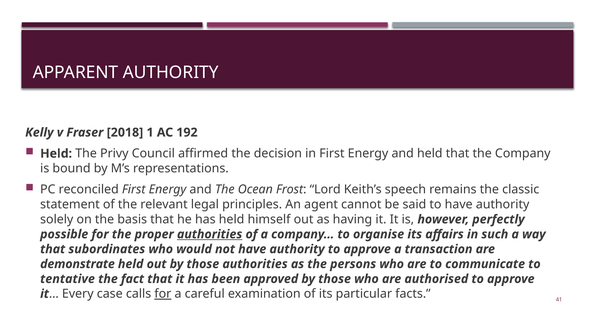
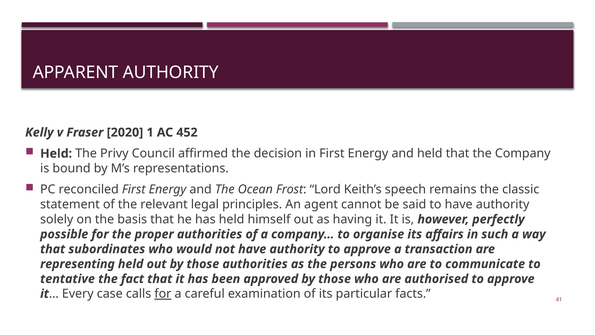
2018: 2018 -> 2020
192: 192 -> 452
authorities at (210, 234) underline: present -> none
demonstrate: demonstrate -> representing
